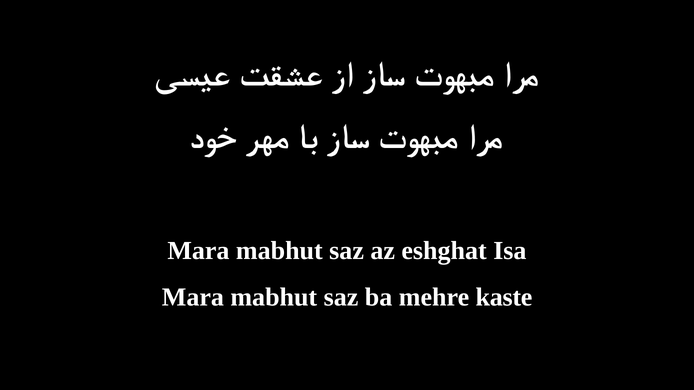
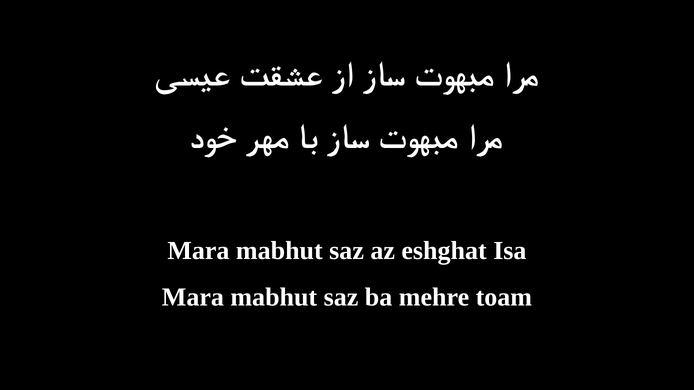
kaste: kaste -> toam
